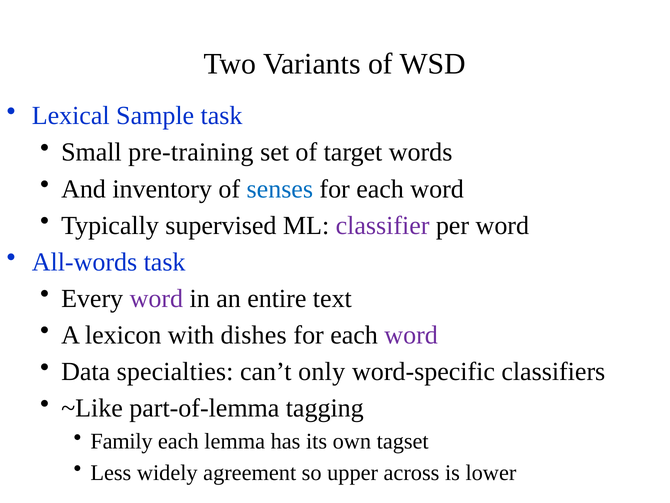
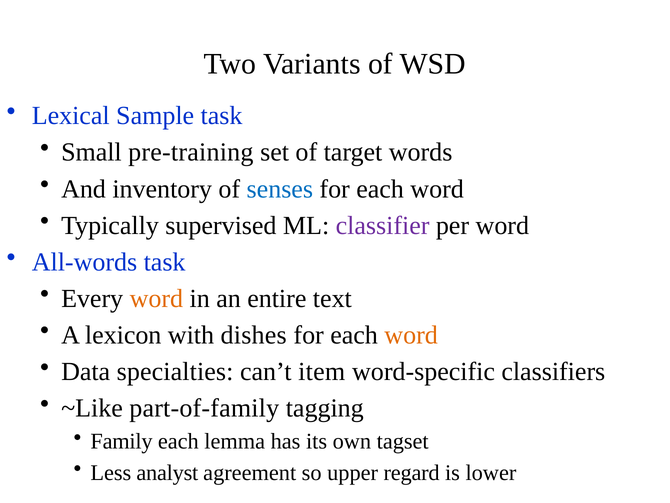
word at (156, 298) colour: purple -> orange
word at (411, 335) colour: purple -> orange
only: only -> item
part-of-lemma: part-of-lemma -> part-of-family
widely: widely -> analyst
across: across -> regard
